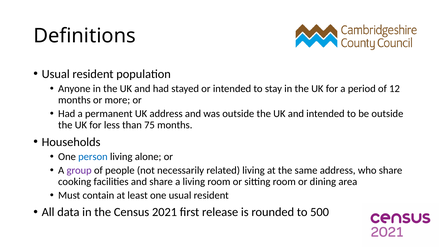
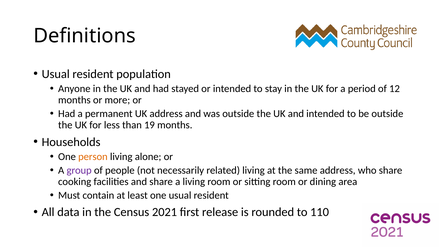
75: 75 -> 19
person colour: blue -> orange
500: 500 -> 110
